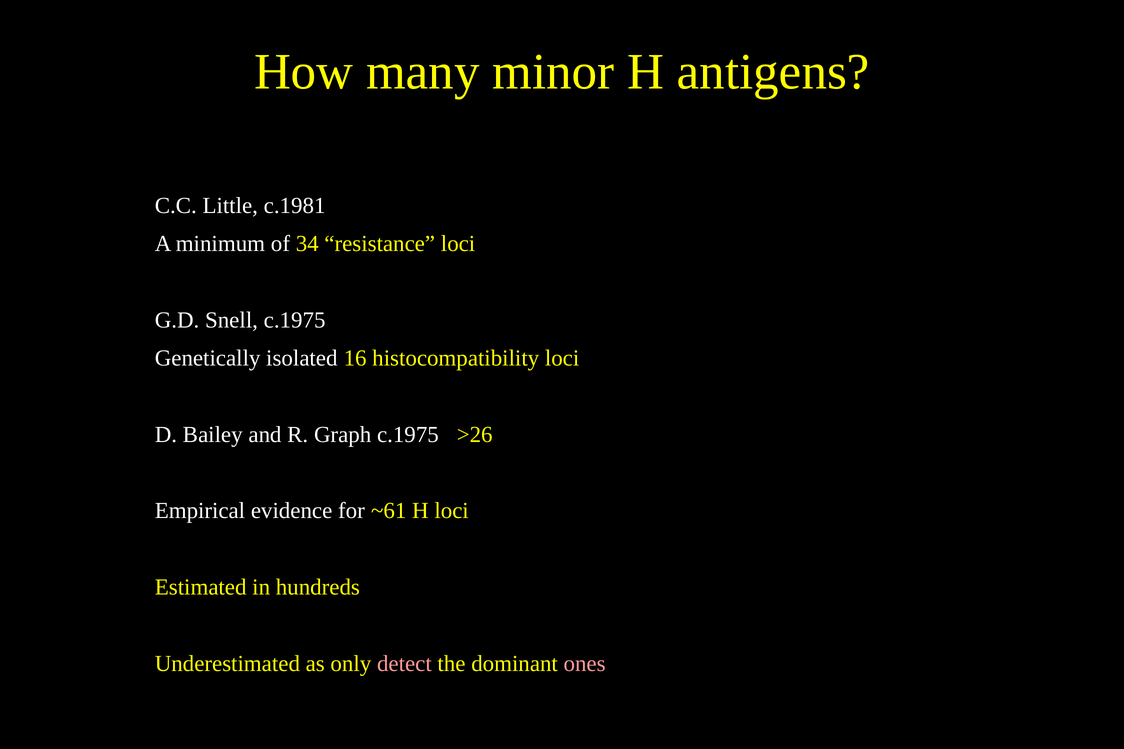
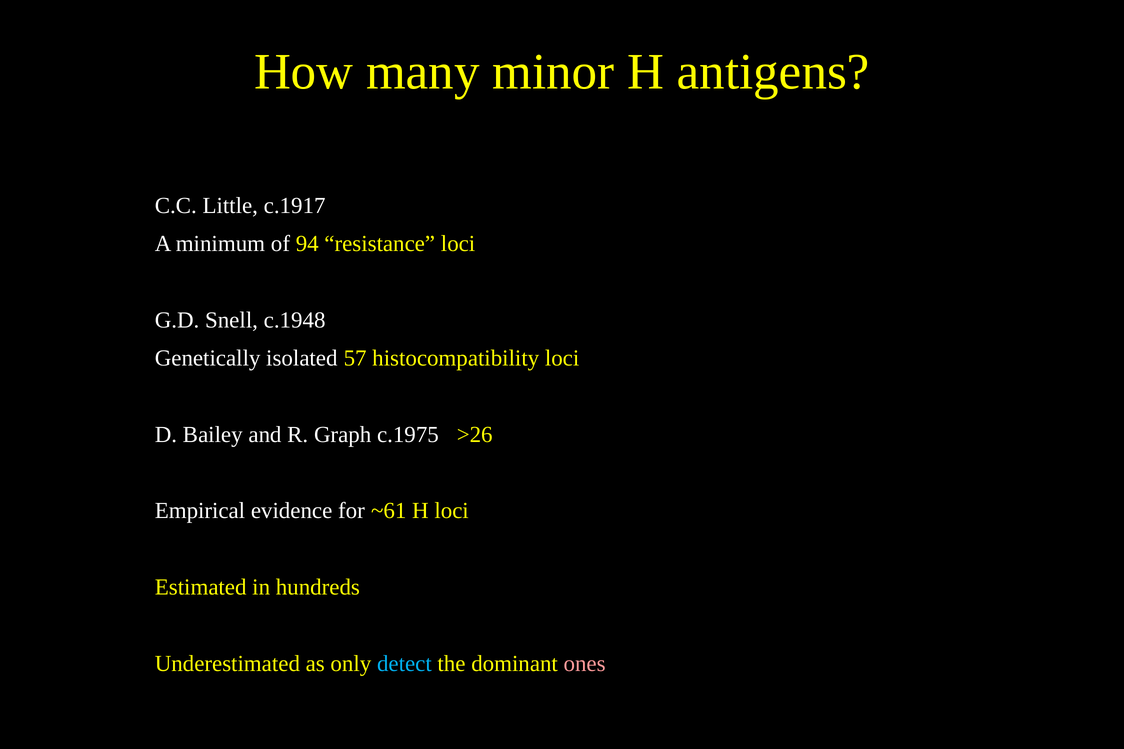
c.1981: c.1981 -> c.1917
34: 34 -> 94
Snell c.1975: c.1975 -> c.1948
16: 16 -> 57
detect colour: pink -> light blue
